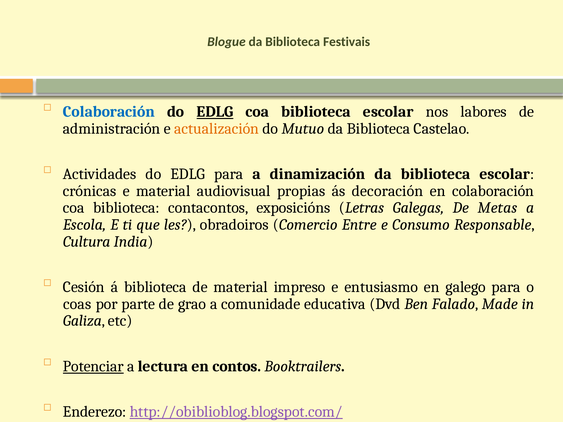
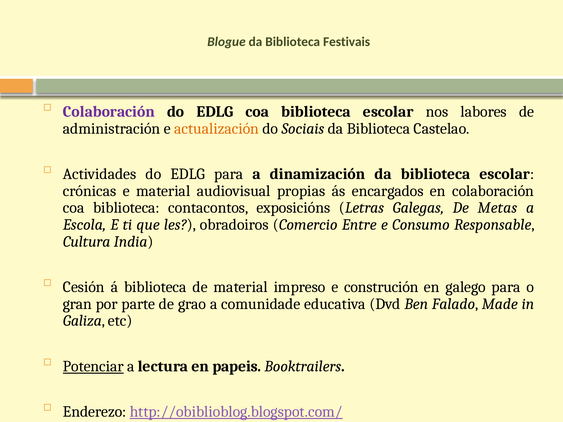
Colaboración at (109, 112) colour: blue -> purple
EDLG at (215, 112) underline: present -> none
Mutuo: Mutuo -> Sociais
decoración: decoración -> encargados
entusiasmo: entusiasmo -> construción
coas: coas -> gran
contos: contos -> papeis
